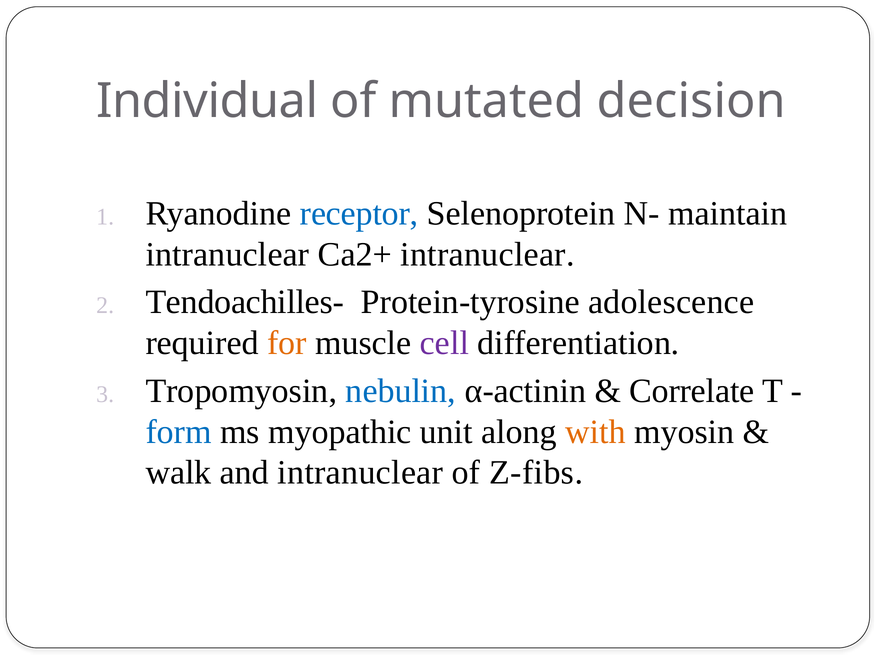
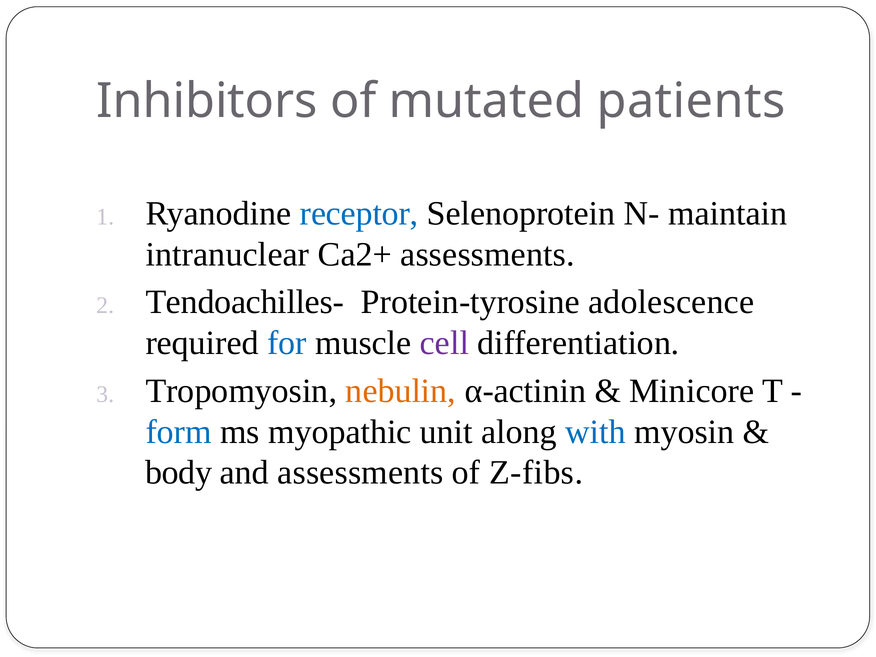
Individual: Individual -> Inhibitors
decision: decision -> patients
Ca2+ intranuclear: intranuclear -> assessments
for colour: orange -> blue
nebulin colour: blue -> orange
Correlate: Correlate -> Minicore
with colour: orange -> blue
walk: walk -> body
and intranuclear: intranuclear -> assessments
